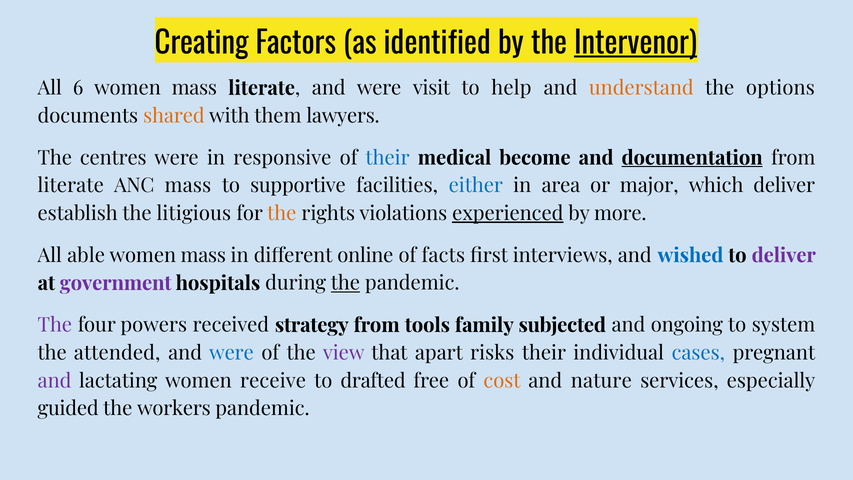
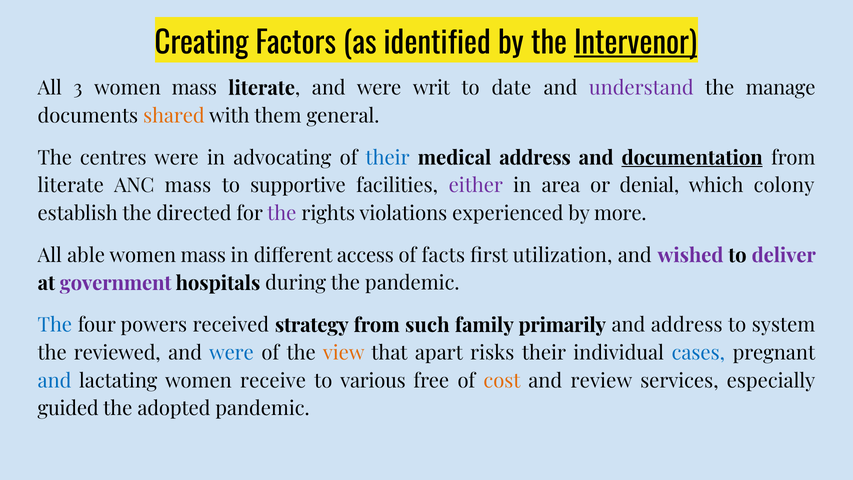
6: 6 -> 3
visit: visit -> writ
help: help -> date
understand colour: orange -> purple
options: options -> manage
lawyers: lawyers -> general
responsive: responsive -> advocating
medical become: become -> address
either colour: blue -> purple
major: major -> denial
which deliver: deliver -> colony
litigious: litigious -> directed
the at (282, 213) colour: orange -> purple
experienced underline: present -> none
online: online -> access
interviews: interviews -> utilization
wished colour: blue -> purple
the at (345, 283) underline: present -> none
The at (55, 325) colour: purple -> blue
tools: tools -> such
subjected: subjected -> primarily
and ongoing: ongoing -> address
attended: attended -> reviewed
view colour: purple -> orange
and at (54, 381) colour: purple -> blue
drafted: drafted -> various
nature: nature -> review
workers: workers -> adopted
